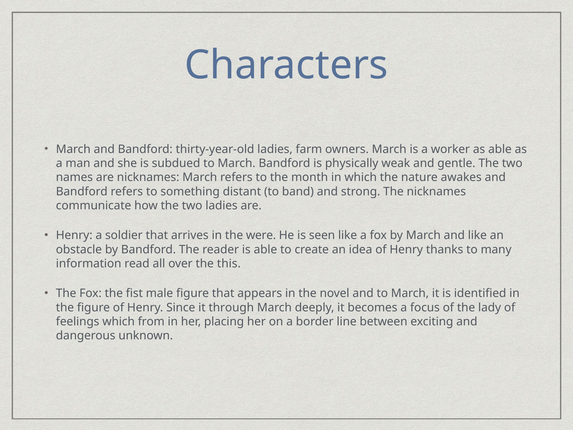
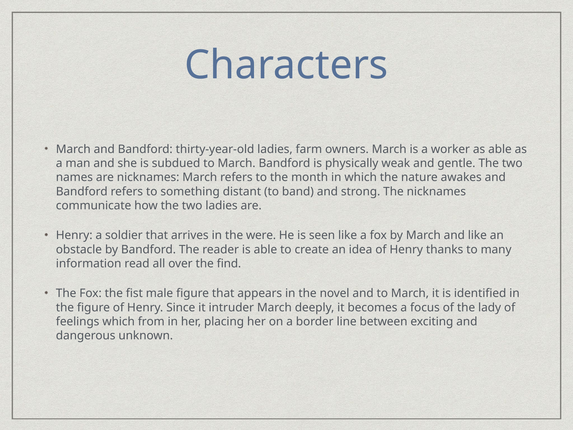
this: this -> find
through: through -> intruder
